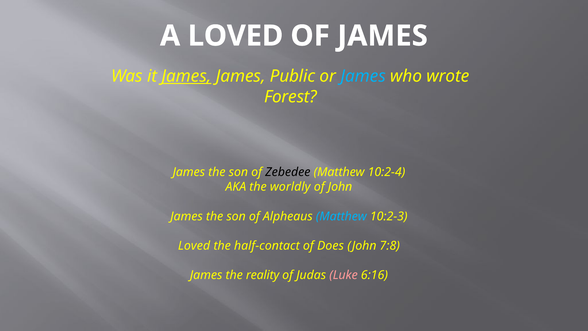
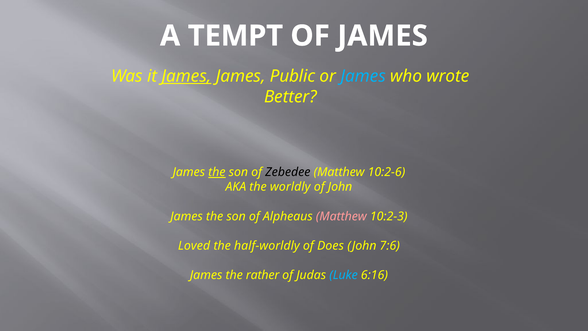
A LOVED: LOVED -> TEMPT
Forest: Forest -> Better
the at (217, 172) underline: none -> present
10:2-4: 10:2-4 -> 10:2-6
Matthew at (341, 216) colour: light blue -> pink
half-contact: half-contact -> half-worldly
7:8: 7:8 -> 7:6
reality: reality -> rather
Luke colour: pink -> light blue
